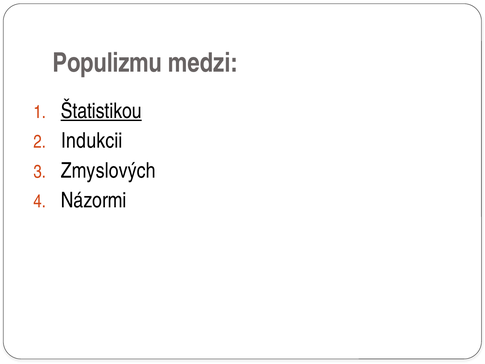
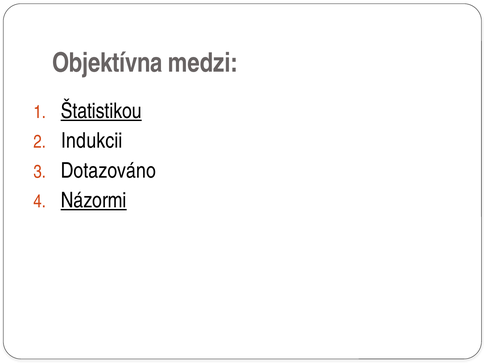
Populizmu: Populizmu -> Objektívna
Zmyslových: Zmyslových -> Dotazováno
Názormi underline: none -> present
